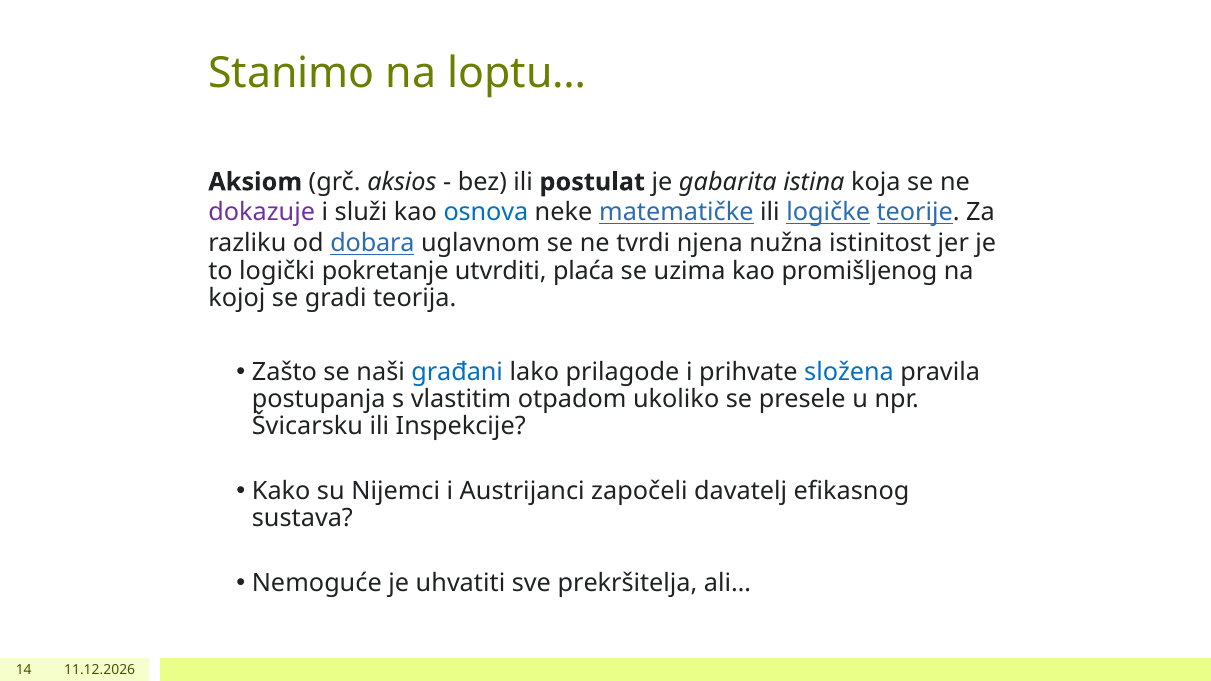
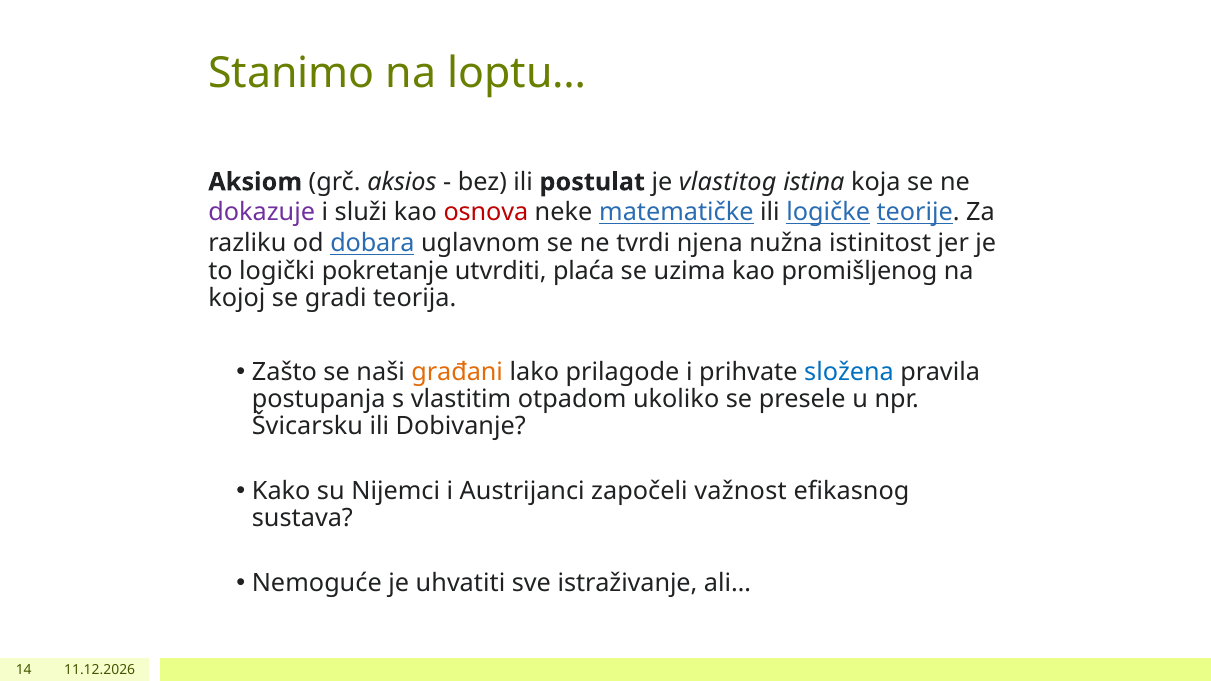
gabarita: gabarita -> vlastitog
osnova colour: blue -> red
građani colour: blue -> orange
Inspekcije: Inspekcije -> Dobivanje
davatelj: davatelj -> važnost
prekršitelja: prekršitelja -> istraživanje
